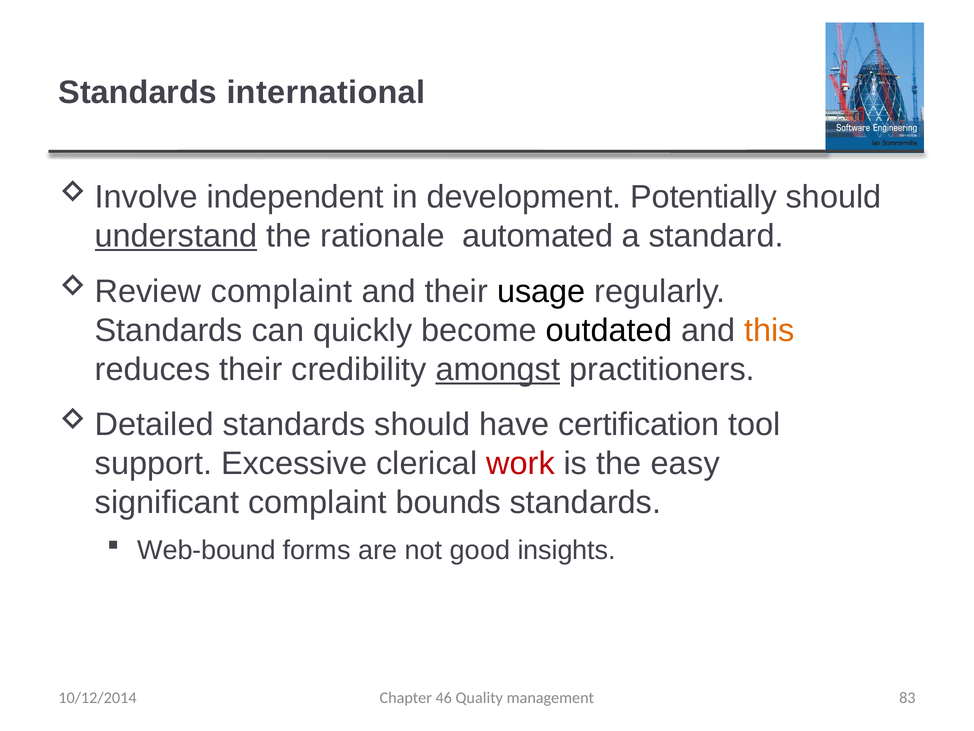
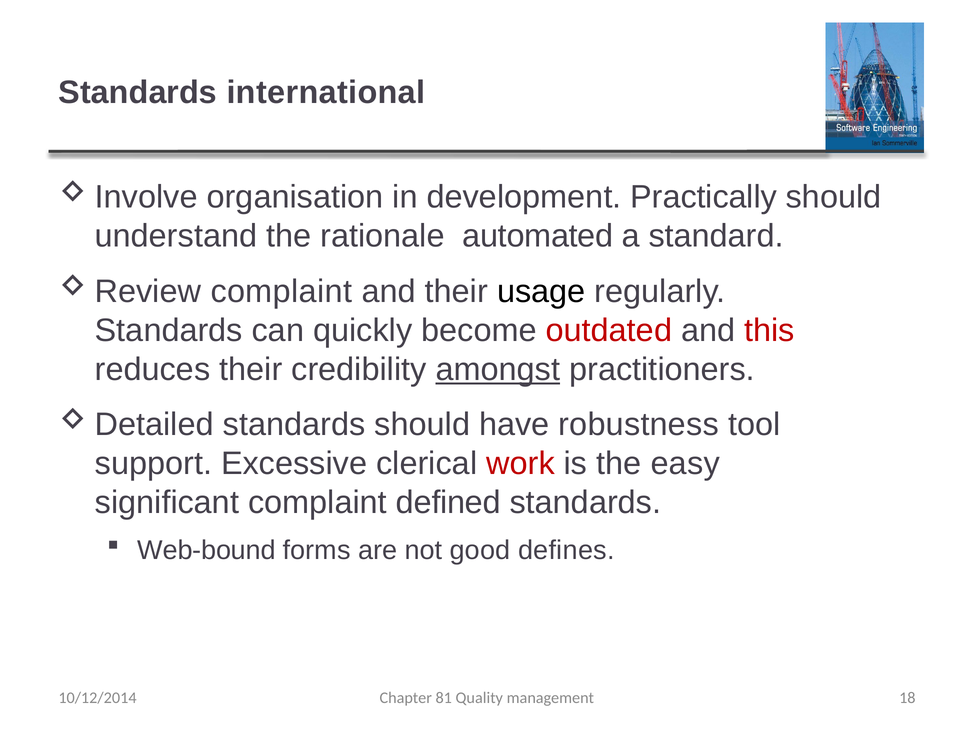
independent: independent -> organisation
Potentially: Potentially -> Practically
understand underline: present -> none
outdated colour: black -> red
this colour: orange -> red
certification: certification -> robustness
bounds: bounds -> defined
insights: insights -> defines
46: 46 -> 81
83: 83 -> 18
